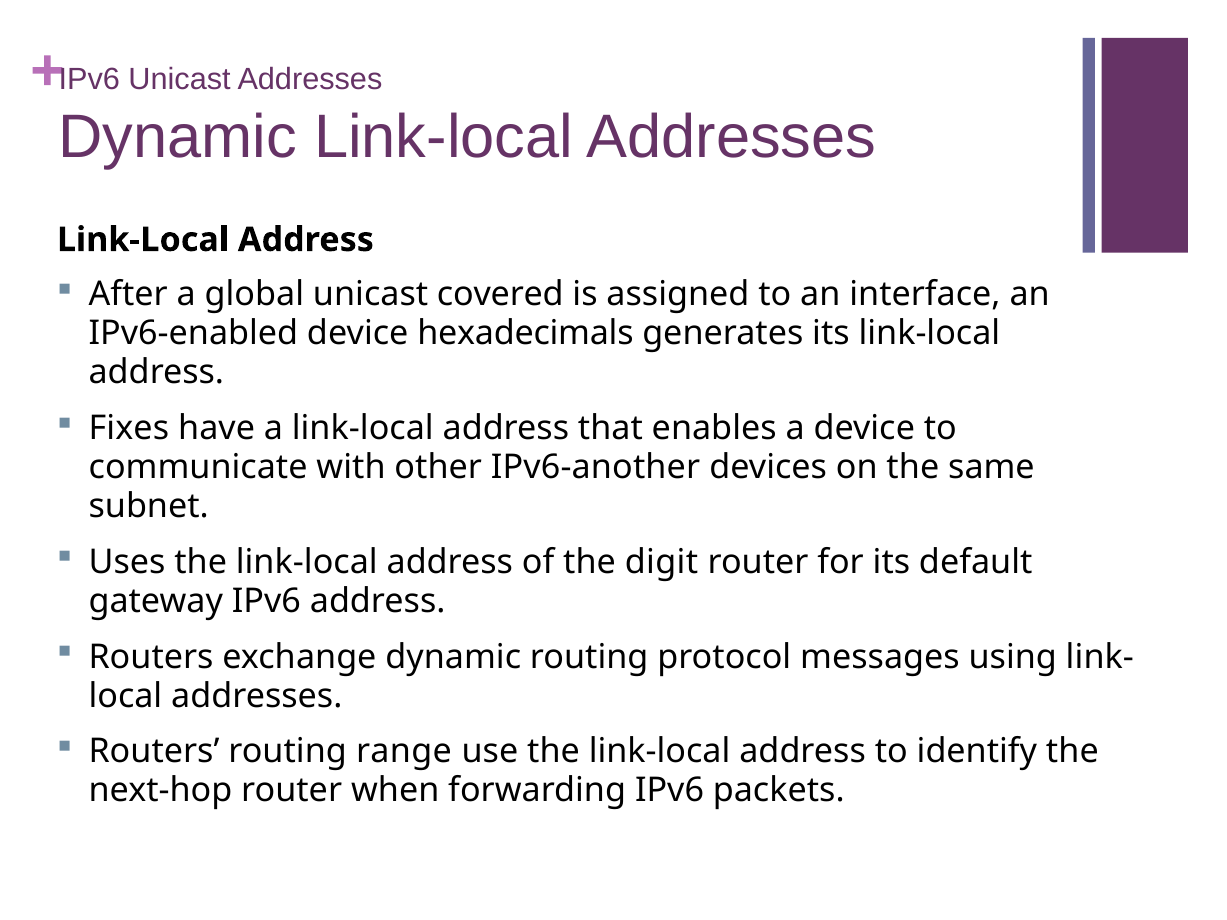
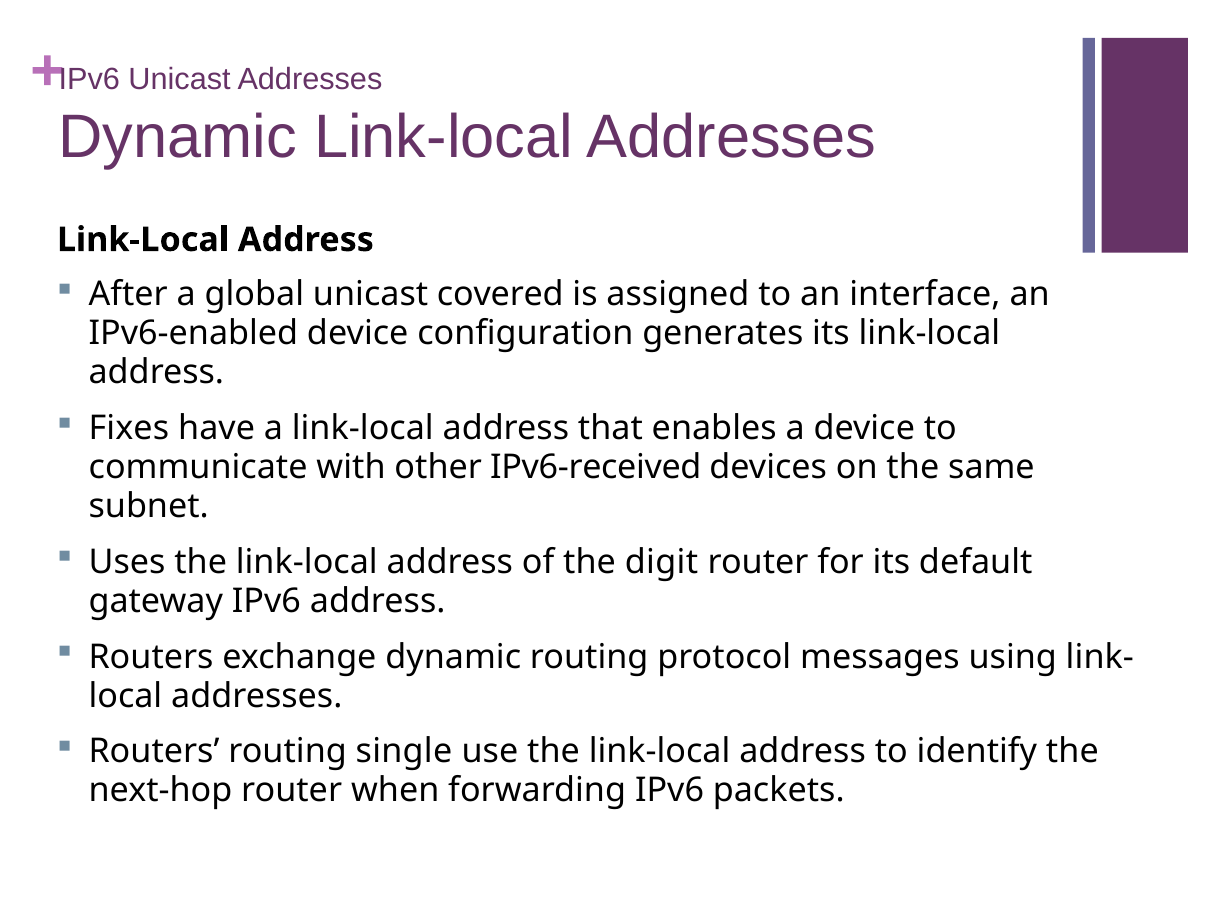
hexadecimals: hexadecimals -> configuration
IPv6-another: IPv6-another -> IPv6-received
range: range -> single
